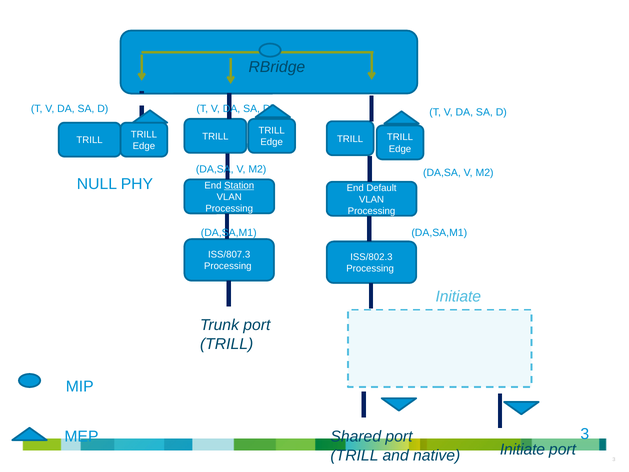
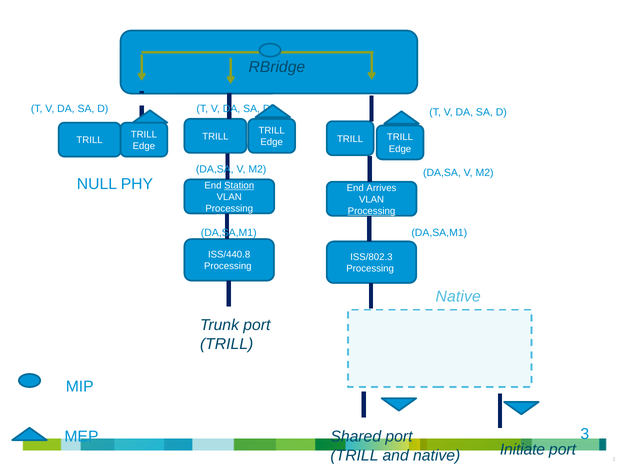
Default: Default -> Arrives
Processing at (372, 211) underline: none -> present
ISS/807.3: ISS/807.3 -> ISS/440.8
Initiate at (458, 296): Initiate -> Native
